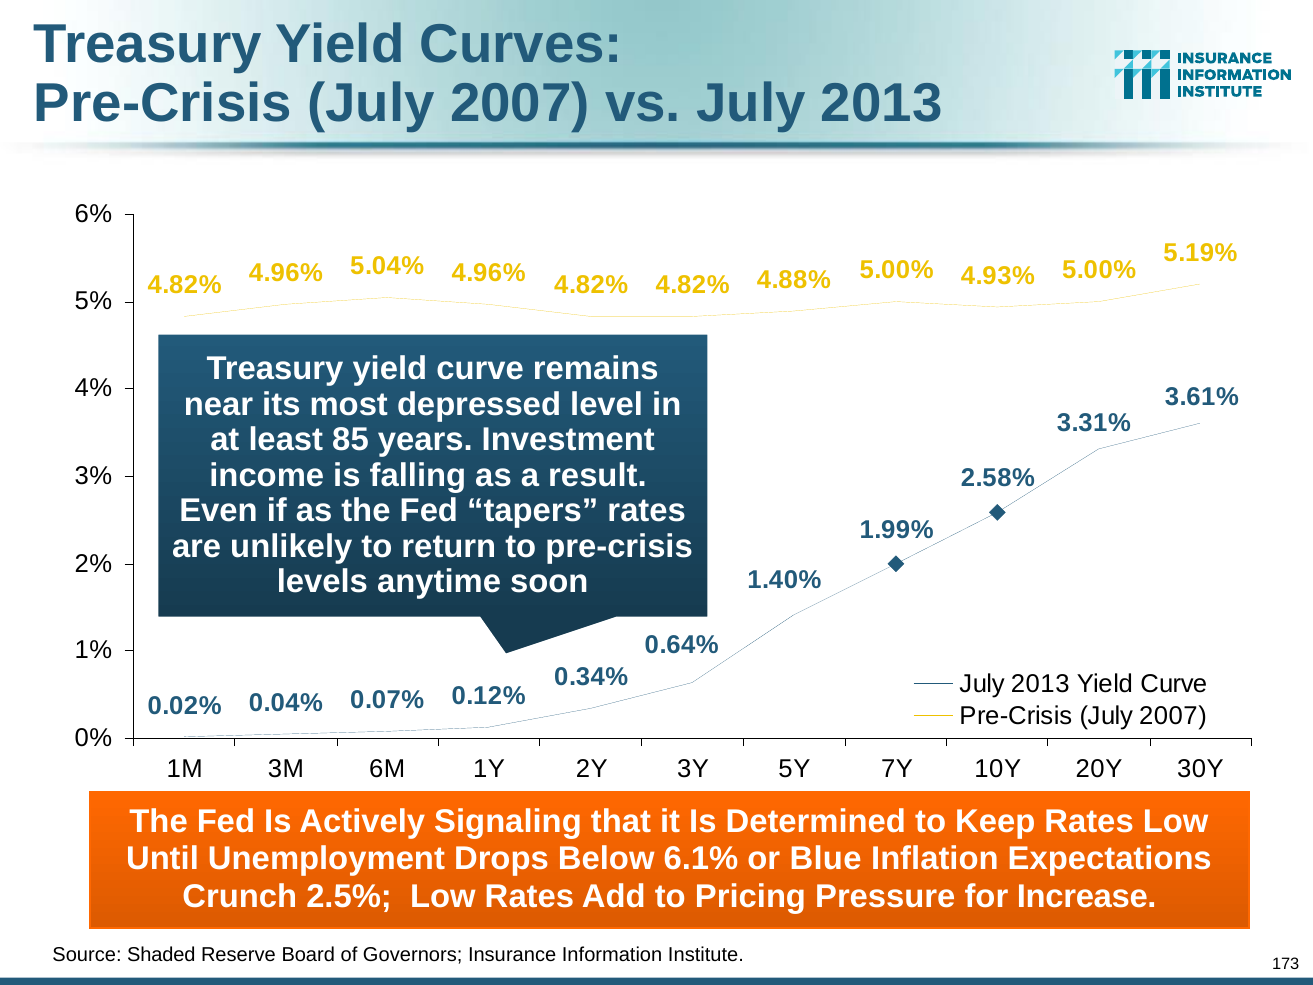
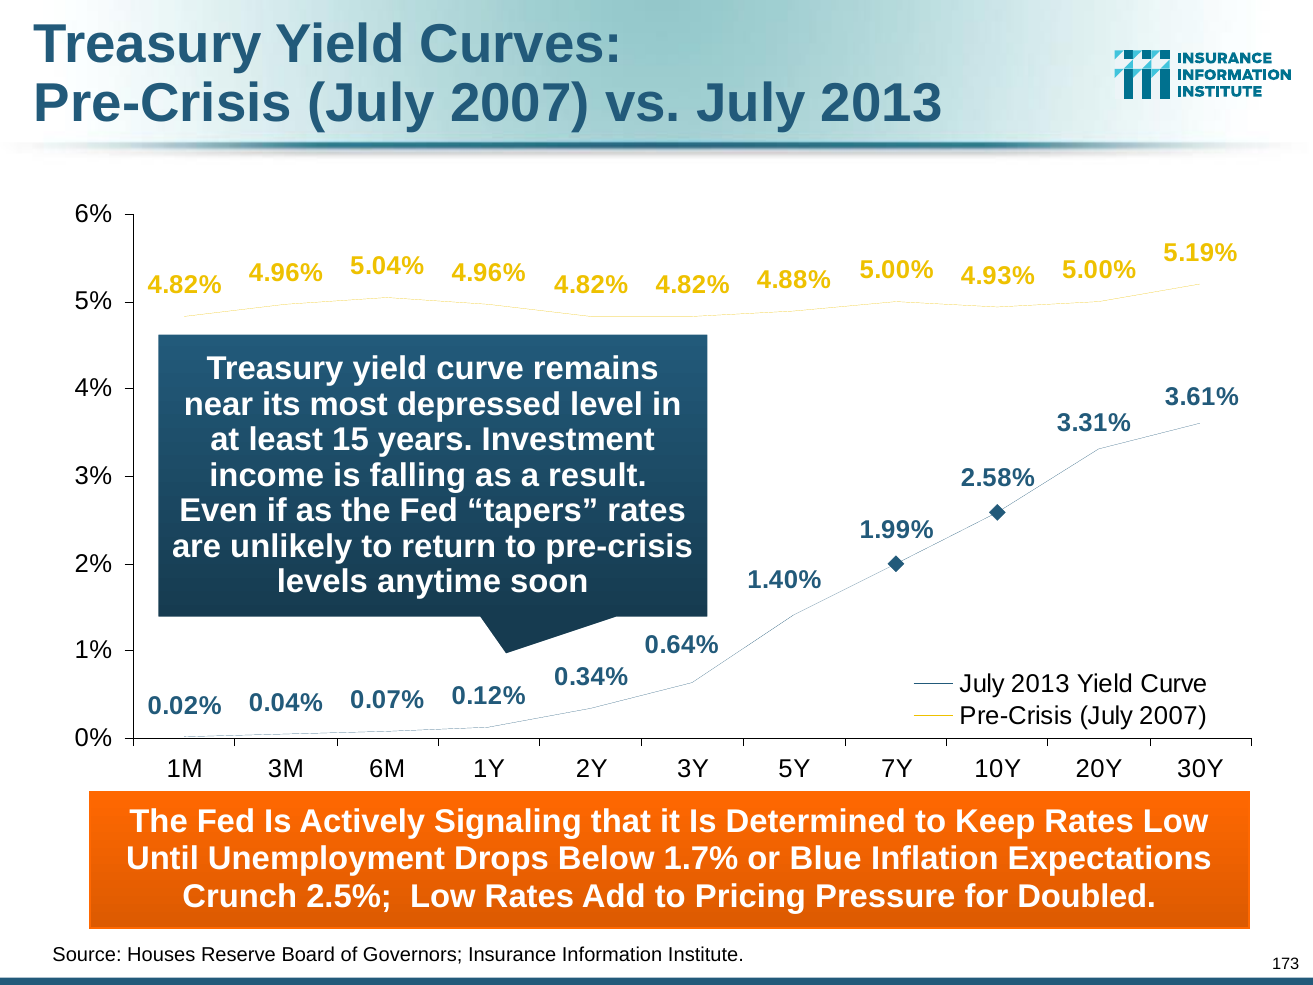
85: 85 -> 15
6.1%: 6.1% -> 1.7%
Increase: Increase -> Doubled
Shaded: Shaded -> Houses
